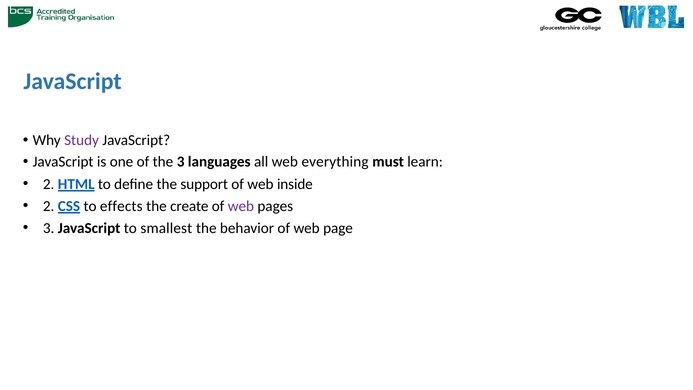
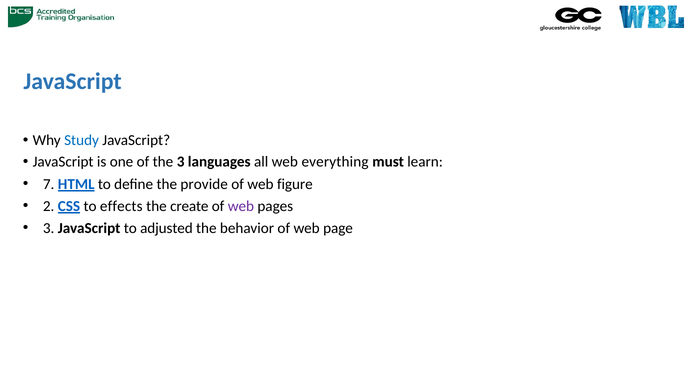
Study colour: purple -> blue
2 at (49, 184): 2 -> 7
support: support -> provide
inside: inside -> figure
smallest: smallest -> adjusted
